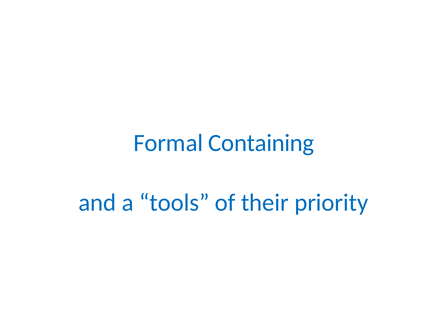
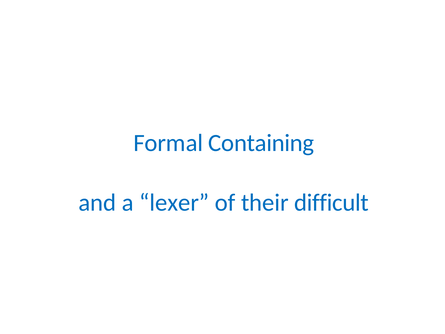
tools: tools -> lexer
priority: priority -> difficult
